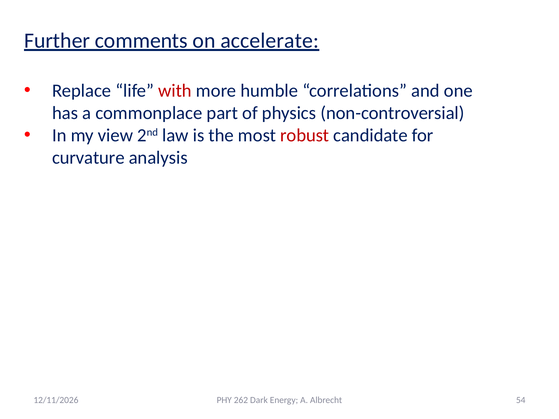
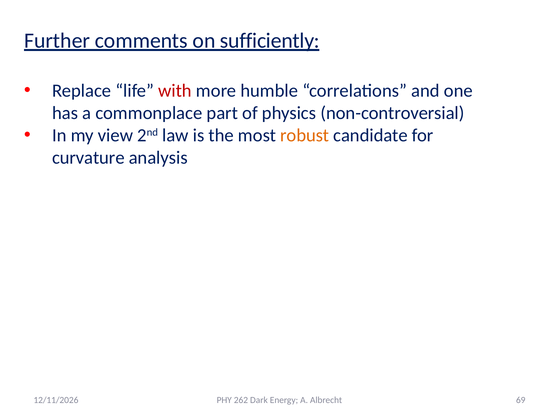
accelerate: accelerate -> sufficiently
robust colour: red -> orange
54: 54 -> 69
